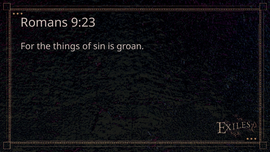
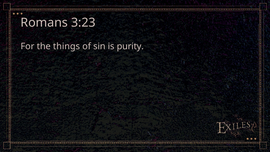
9:23: 9:23 -> 3:23
groan: groan -> purity
